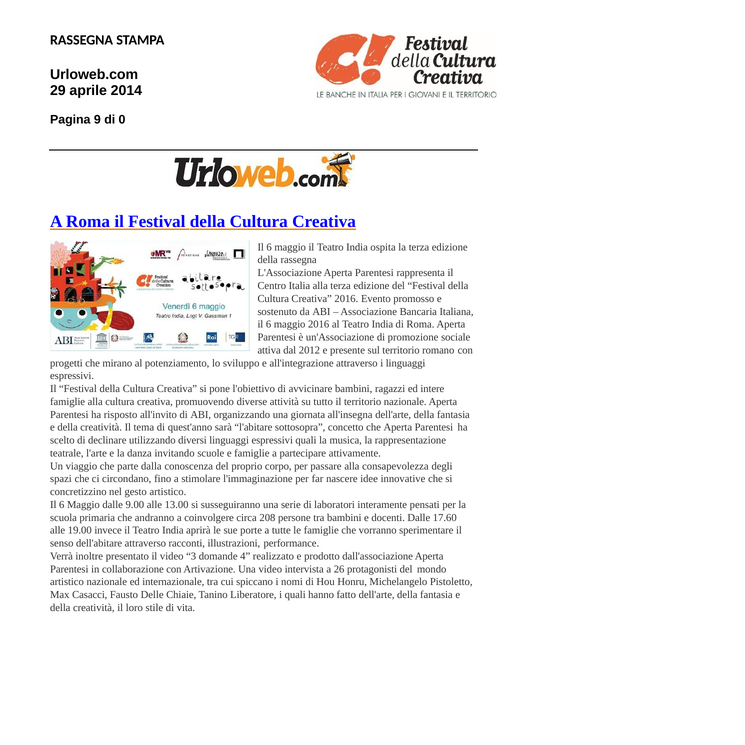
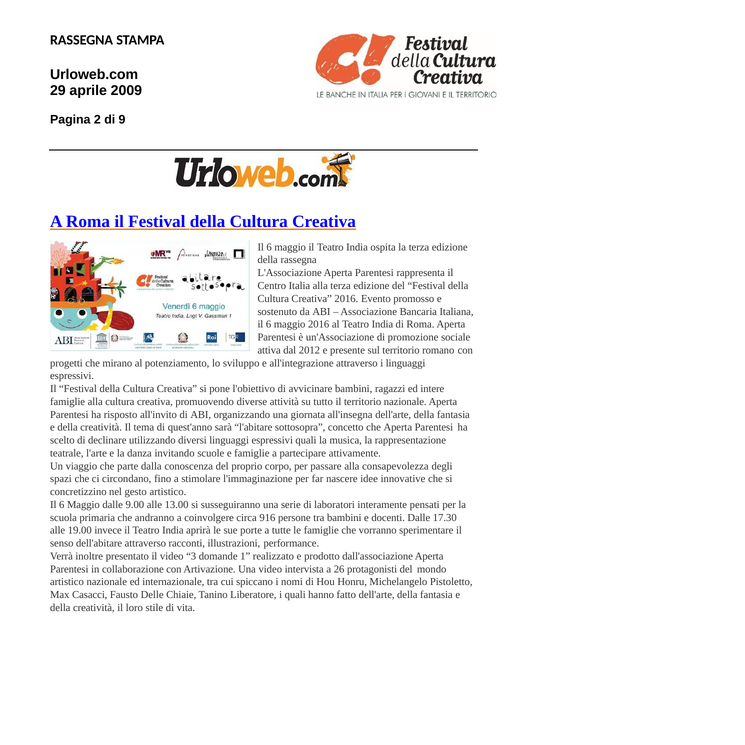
2014: 2014 -> 2009
9: 9 -> 2
0: 0 -> 9
208: 208 -> 916
17.60: 17.60 -> 17.30
4: 4 -> 1
